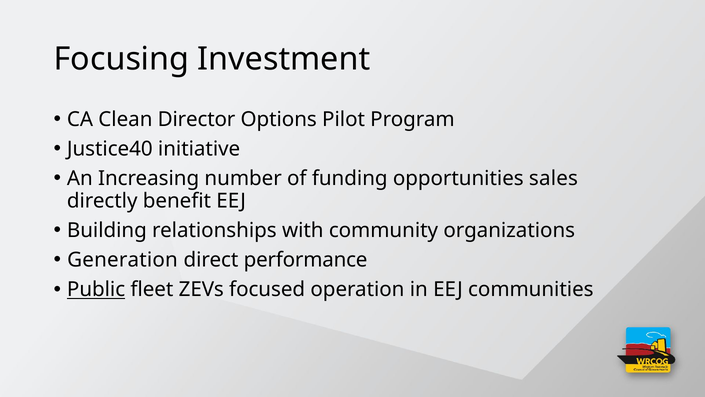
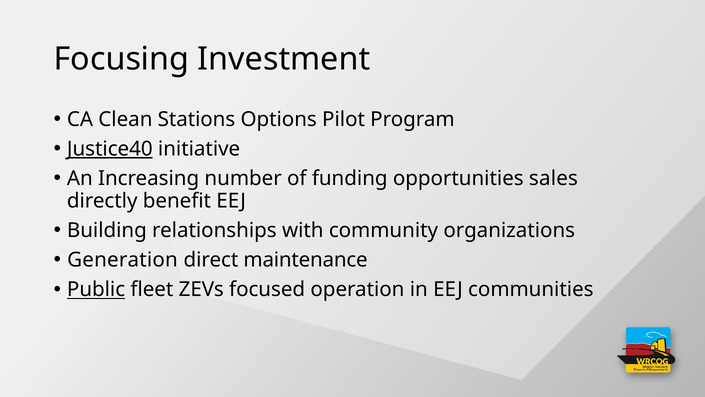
Director: Director -> Stations
Justice40 underline: none -> present
performance: performance -> maintenance
